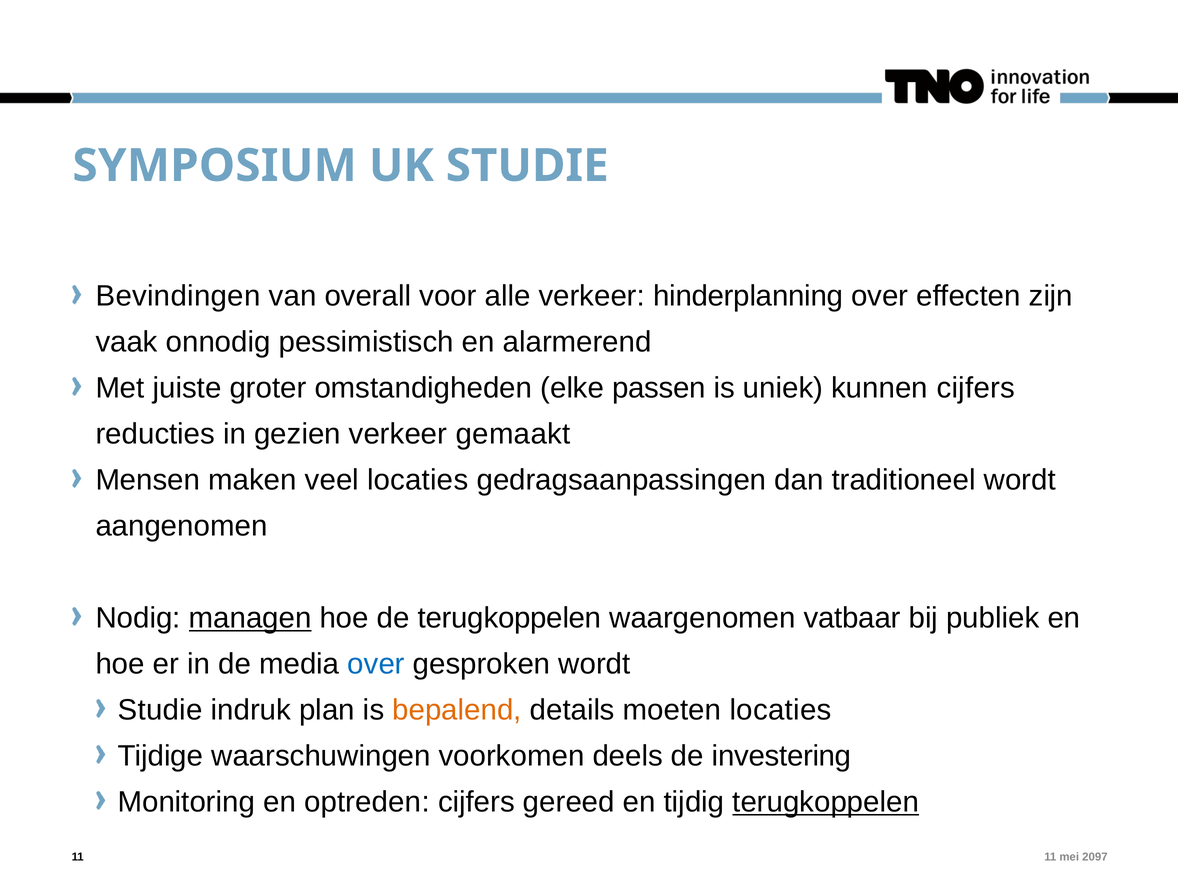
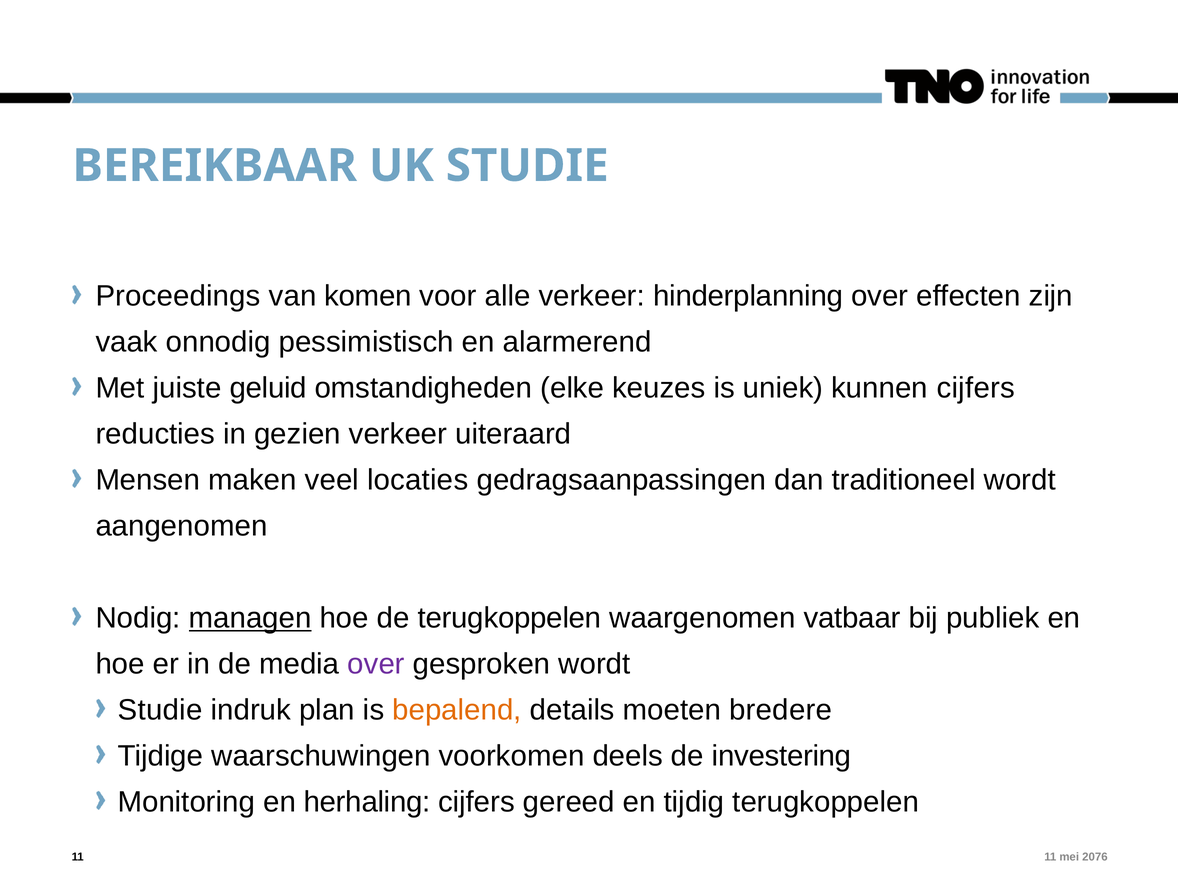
SYMPOSIUM: SYMPOSIUM -> BEREIKBAAR
Bevindingen: Bevindingen -> Proceedings
overall: overall -> komen
groter: groter -> geluid
passen: passen -> keuzes
gemaakt: gemaakt -> uiteraard
over at (376, 664) colour: blue -> purple
moeten locaties: locaties -> bredere
optreden: optreden -> herhaling
terugkoppelen at (826, 802) underline: present -> none
2097: 2097 -> 2076
